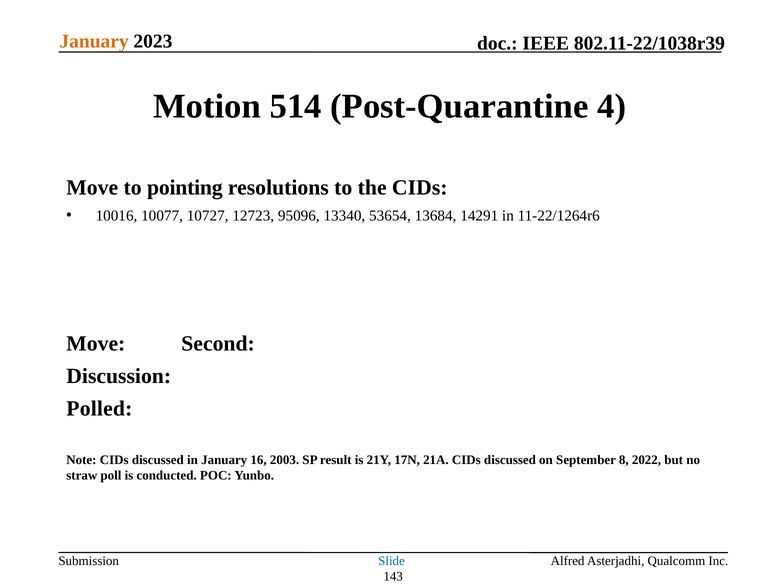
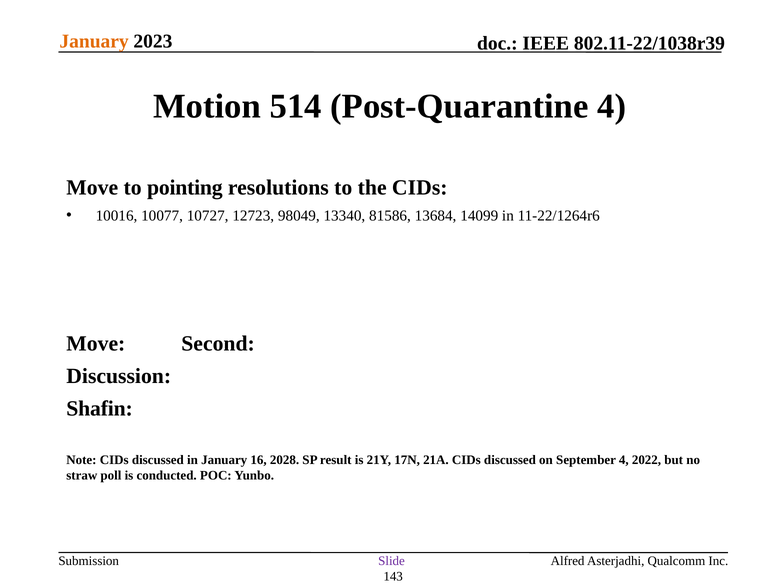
95096: 95096 -> 98049
53654: 53654 -> 81586
14291: 14291 -> 14099
Polled: Polled -> Shafin
2003: 2003 -> 2028
September 8: 8 -> 4
Slide colour: blue -> purple
